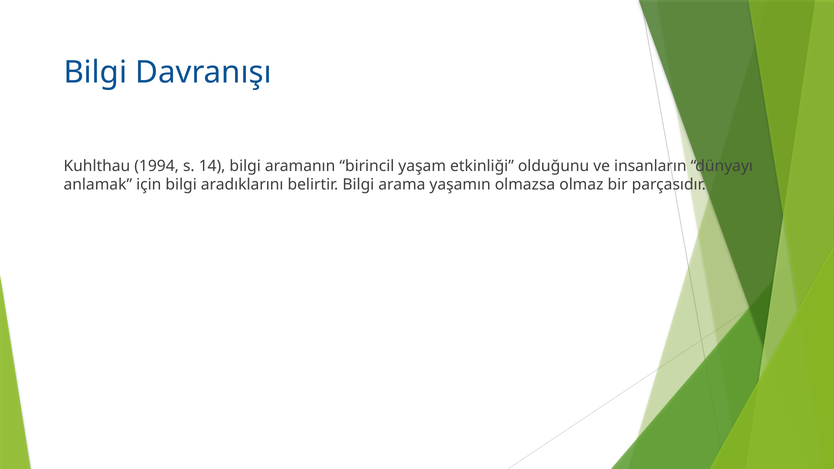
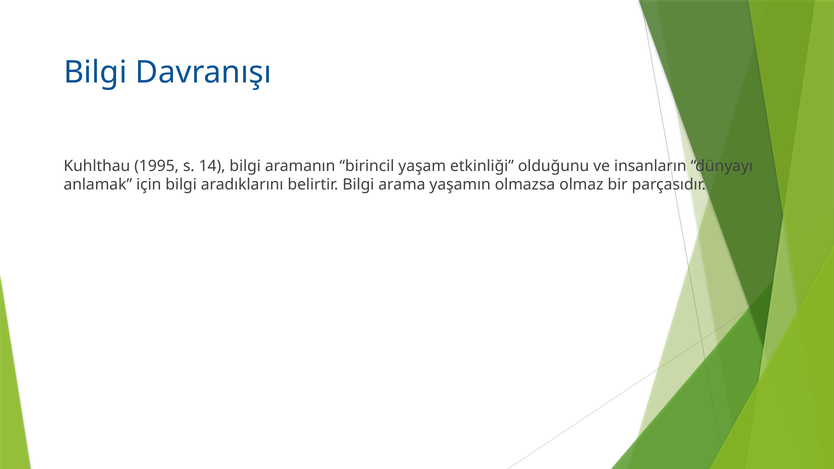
1994: 1994 -> 1995
